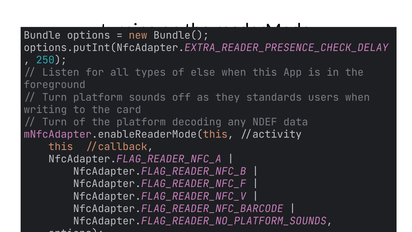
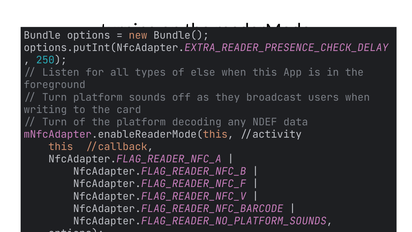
standards: standards -> broadcast
